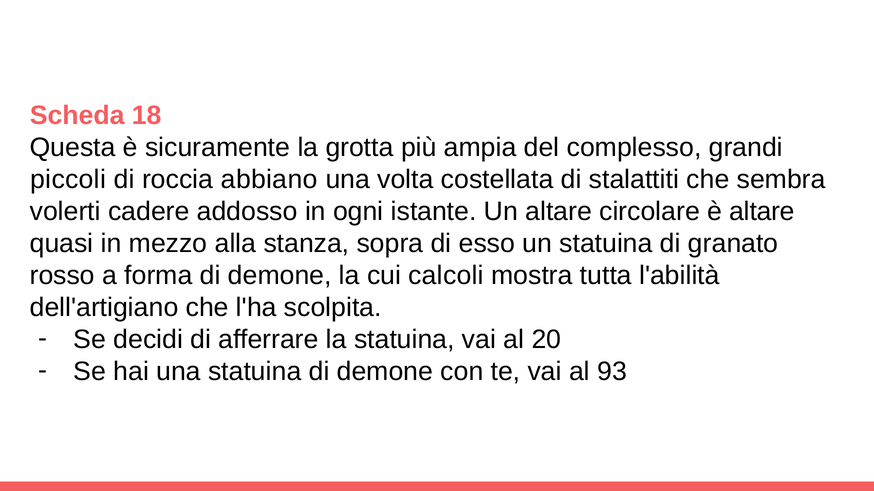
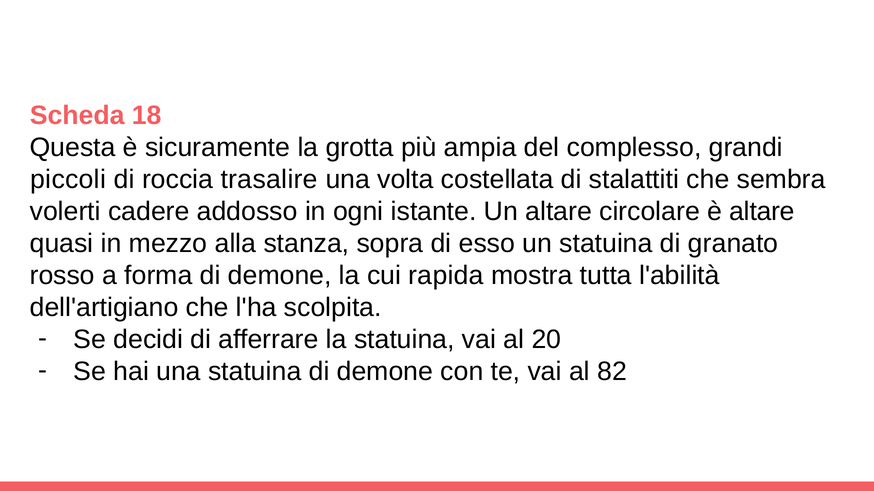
abbiano: abbiano -> trasalire
calcoli: calcoli -> rapida
93: 93 -> 82
